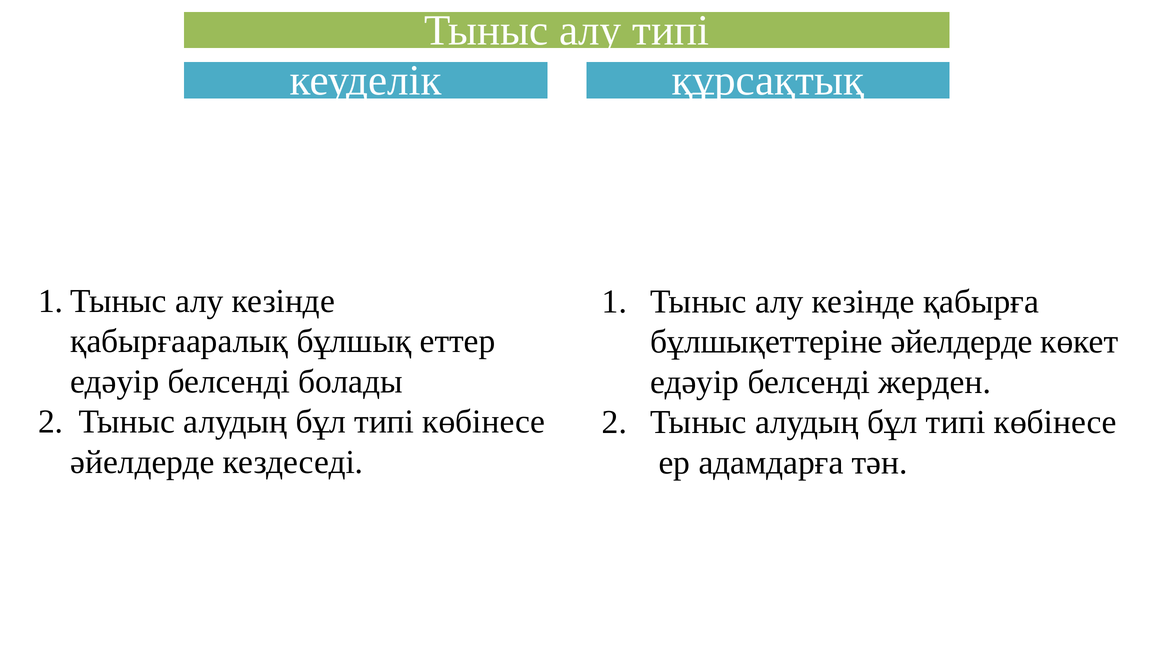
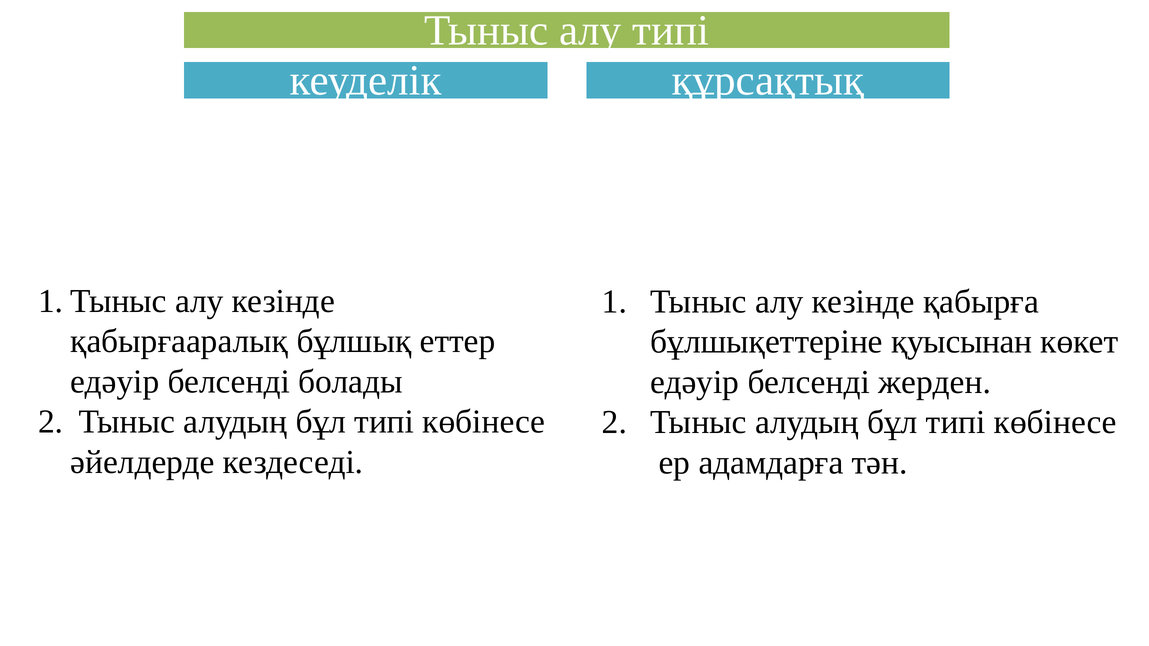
бұлшықеттеріне әйелдерде: әйелдерде -> қуысынан
